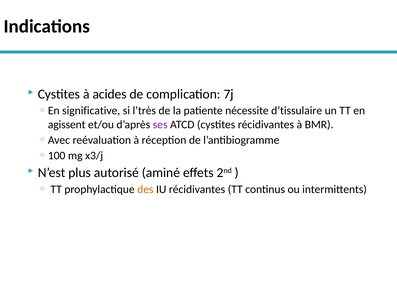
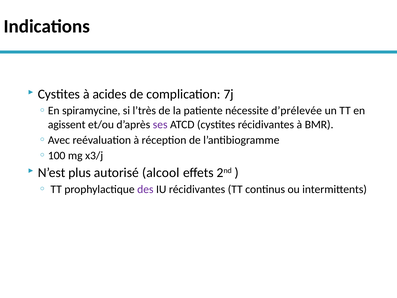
significative: significative -> spiramycine
d’tissulaire: d’tissulaire -> d’prélevée
aminé: aminé -> alcool
des colour: orange -> purple
